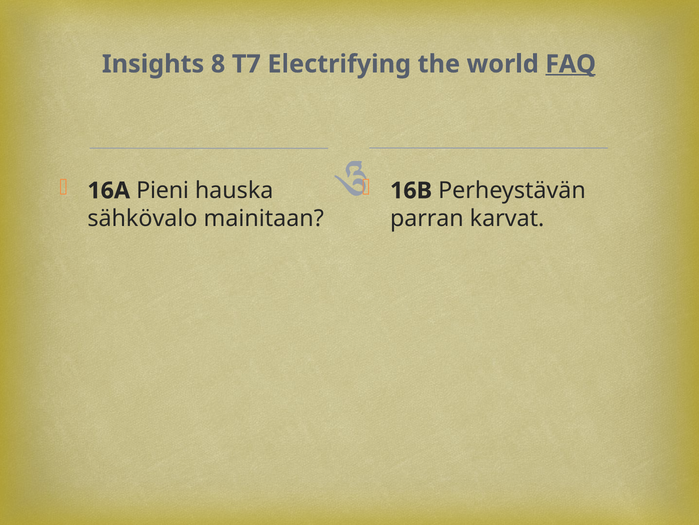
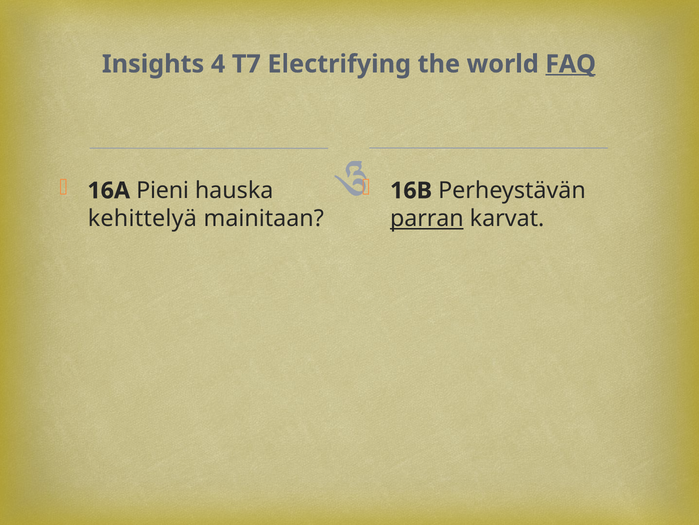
8: 8 -> 4
sähkövalo: sähkövalo -> kehittelyä
parran underline: none -> present
